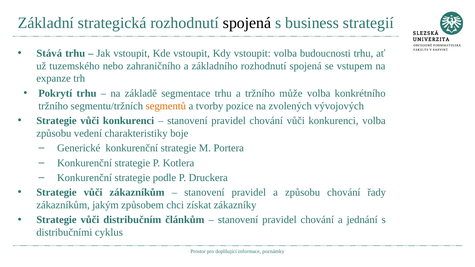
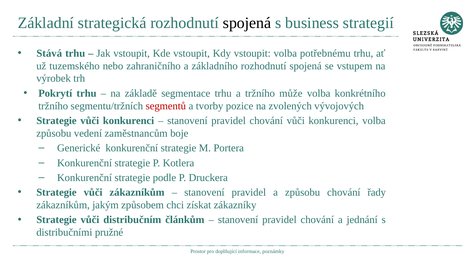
budoucnosti: budoucnosti -> potřebnému
expanze: expanze -> výrobek
segmentů colour: orange -> red
charakteristiky: charakteristiky -> zaměstnancům
cyklus: cyklus -> pružné
